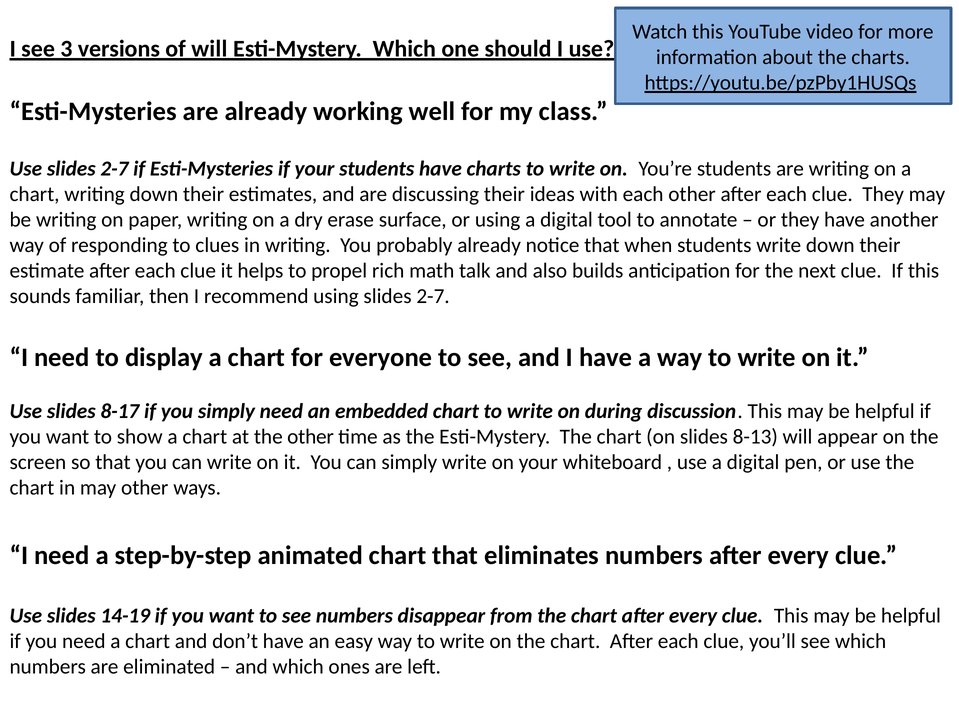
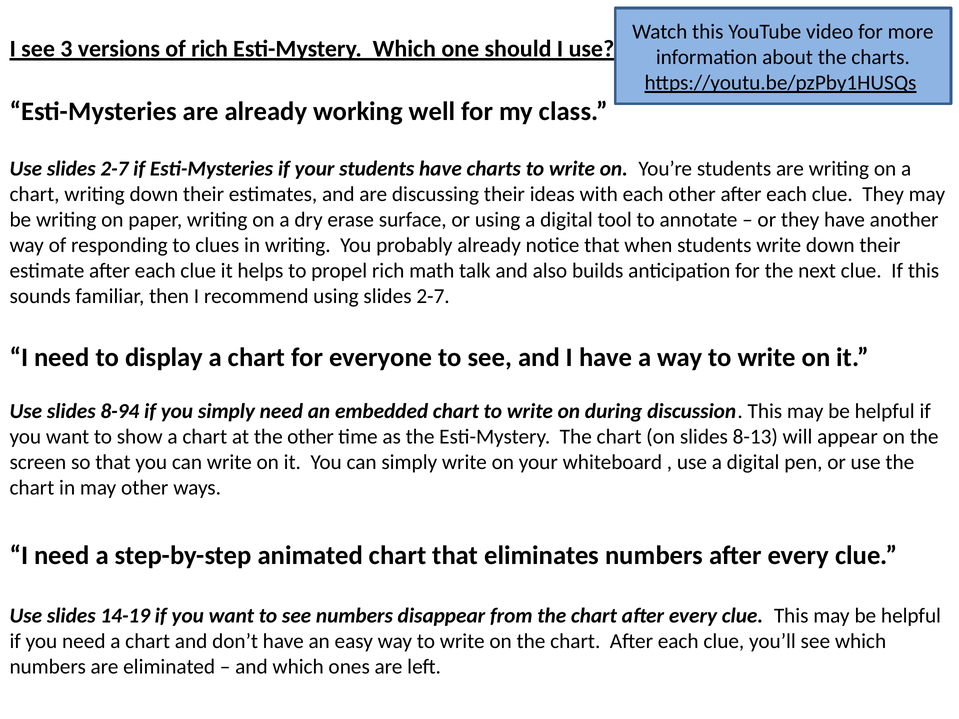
of will: will -> rich
8-17: 8-17 -> 8-94
